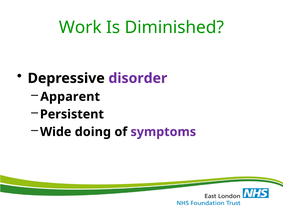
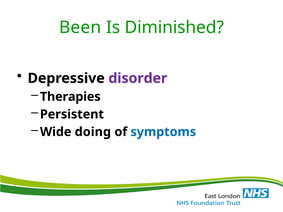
Work: Work -> Been
Apparent: Apparent -> Therapies
symptoms colour: purple -> blue
